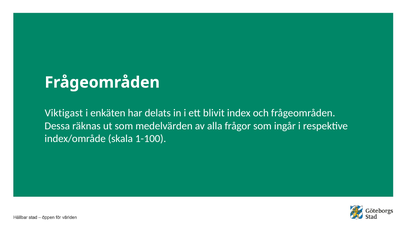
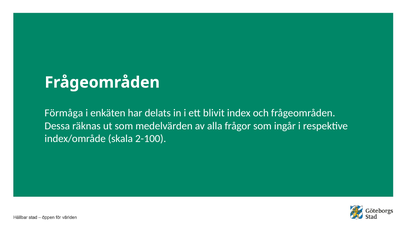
Viktigast: Viktigast -> Förmåga
1-100: 1-100 -> 2-100
